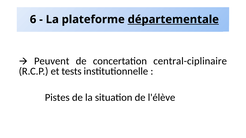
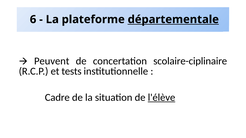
central-ciplinaire: central-ciplinaire -> scolaire-ciplinaire
Pistes: Pistes -> Cadre
l'élève underline: none -> present
